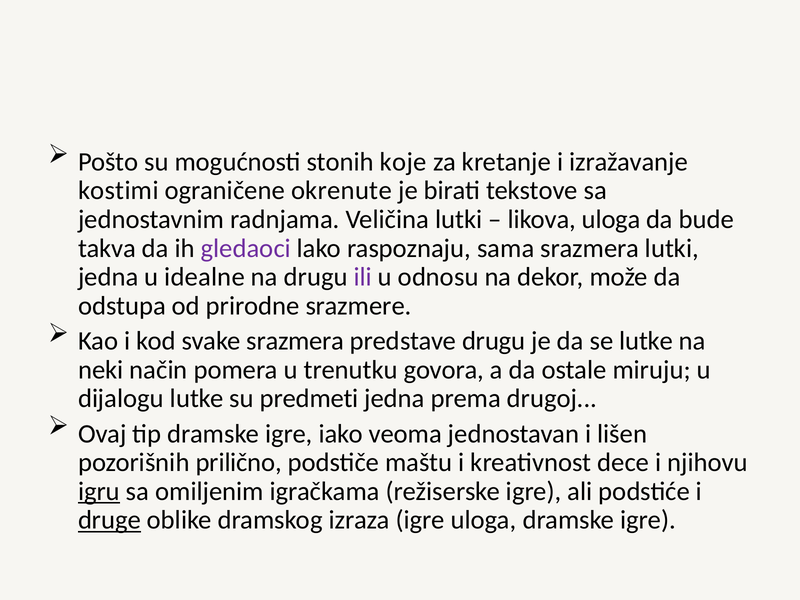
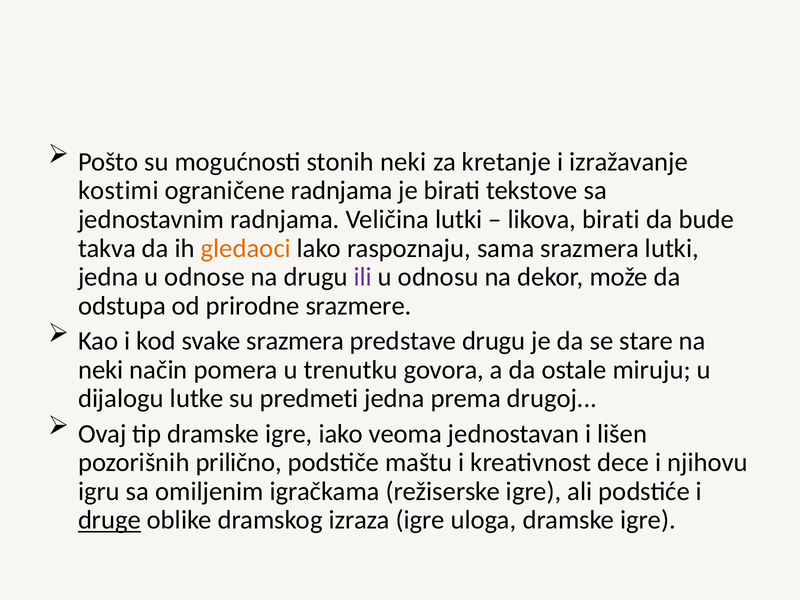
stonih koje: koje -> neki
ograničene okrenute: okrenute -> radnjama
likova uloga: uloga -> birati
gledaoci colour: purple -> orange
idealne: idealne -> odnose
se lutke: lutke -> stare
igru underline: present -> none
